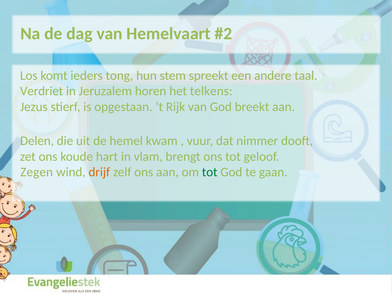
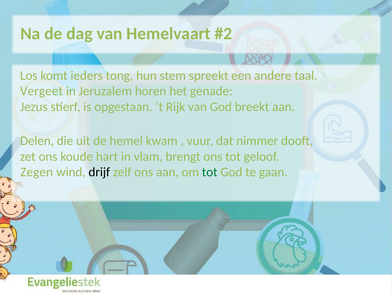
Verdriet: Verdriet -> Vergeet
telkens: telkens -> genade
drijf colour: orange -> black
